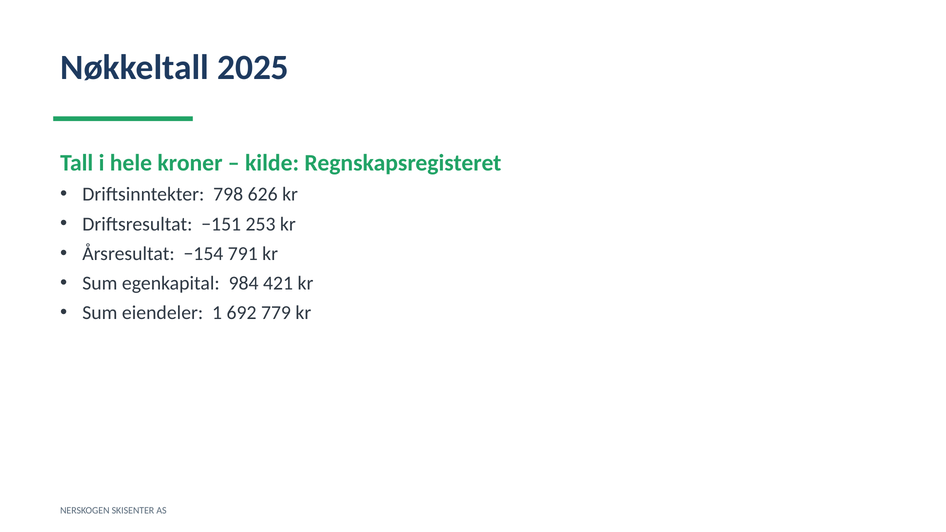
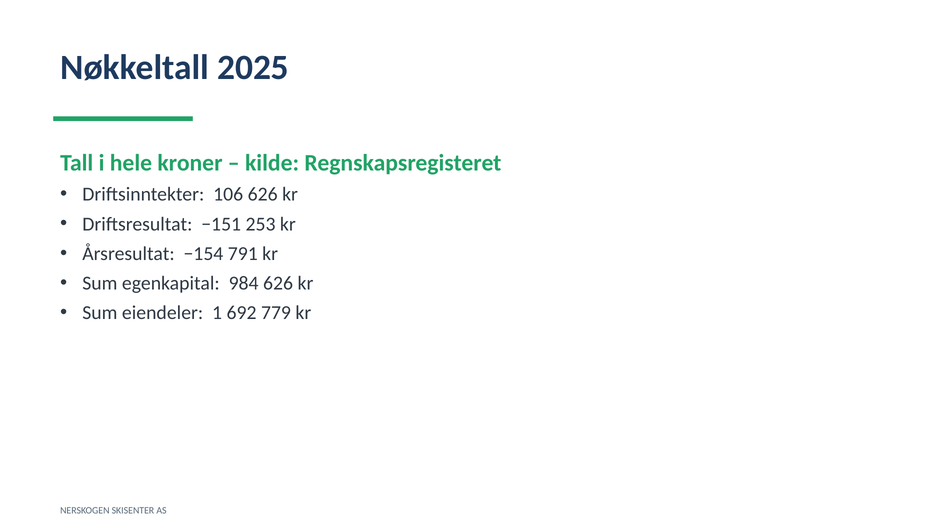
798: 798 -> 106
984 421: 421 -> 626
